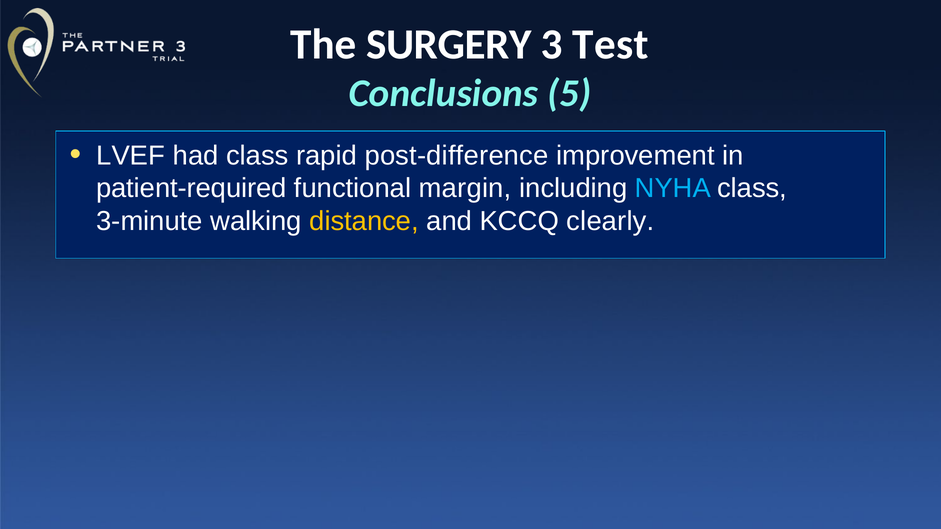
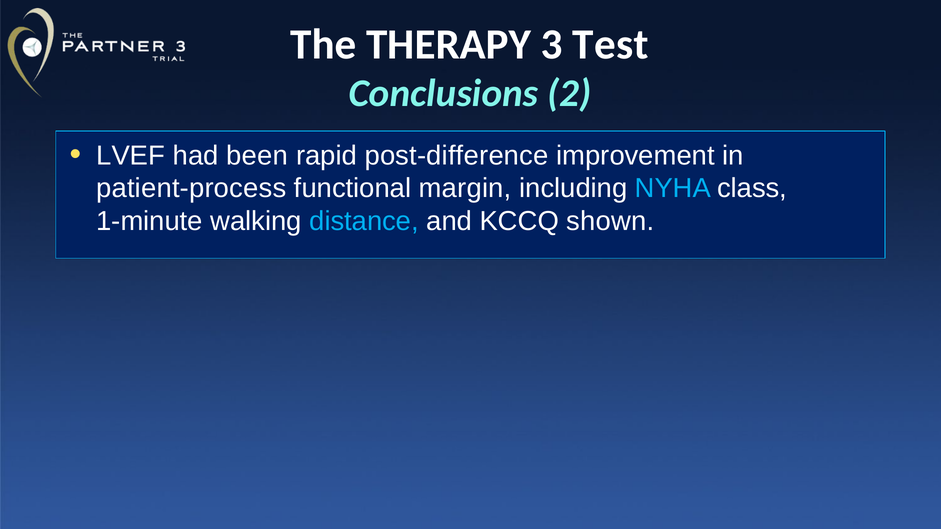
SURGERY: SURGERY -> THERAPY
5: 5 -> 2
had class: class -> been
patient-required: patient-required -> patient-process
3-minute: 3-minute -> 1-minute
distance colour: yellow -> light blue
clearly: clearly -> shown
